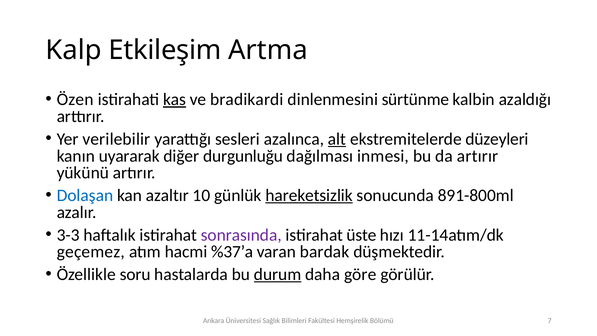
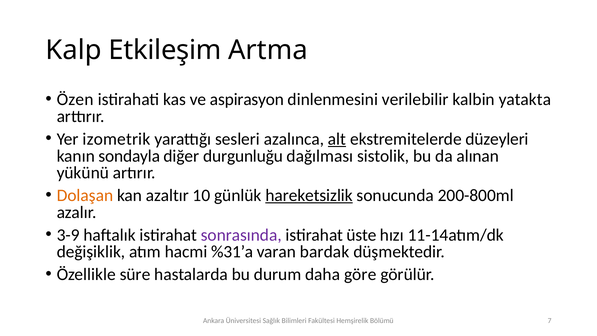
kas underline: present -> none
bradikardi: bradikardi -> aspirasyon
sürtünme: sürtünme -> verilebilir
azaldığı: azaldığı -> yatakta
verilebilir: verilebilir -> izometrik
uyararak: uyararak -> sondayla
inmesi: inmesi -> sistolik
da artırır: artırır -> alınan
Dolaşan colour: blue -> orange
891-800ml: 891-800ml -> 200-800ml
3-3: 3-3 -> 3-9
geçemez: geçemez -> değişiklik
%37’a: %37’a -> %31’a
soru: soru -> süre
durum underline: present -> none
